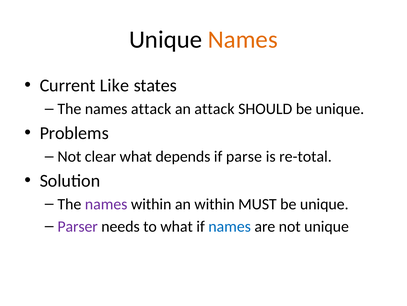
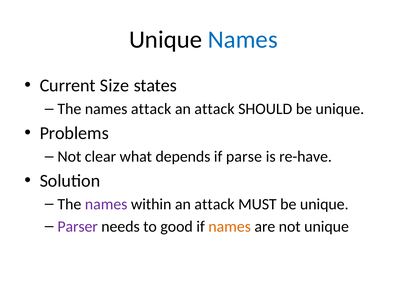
Names at (243, 39) colour: orange -> blue
Like: Like -> Size
re-total: re-total -> re-have
within an within: within -> attack
to what: what -> good
names at (230, 226) colour: blue -> orange
